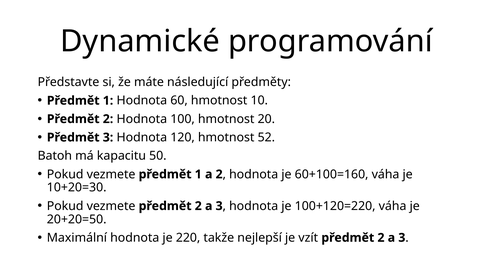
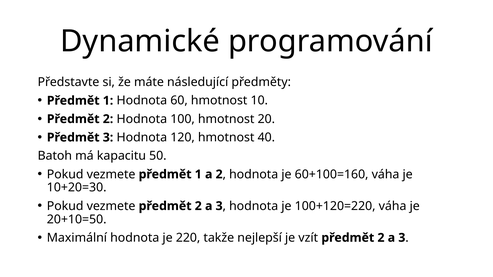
52: 52 -> 40
20+20=50: 20+20=50 -> 20+10=50
